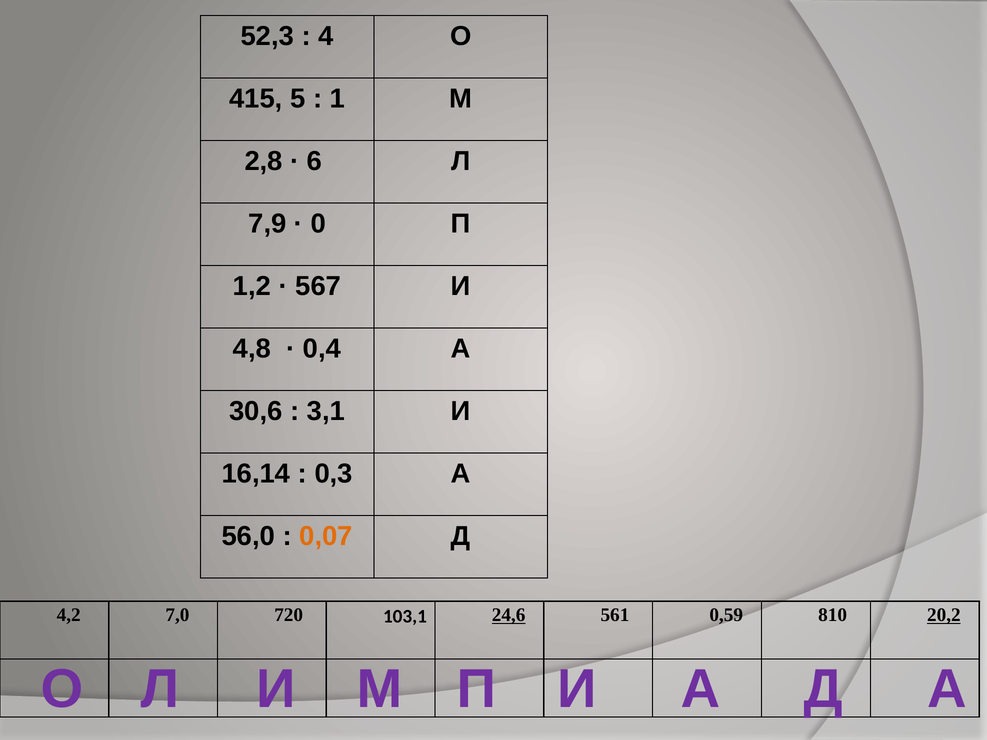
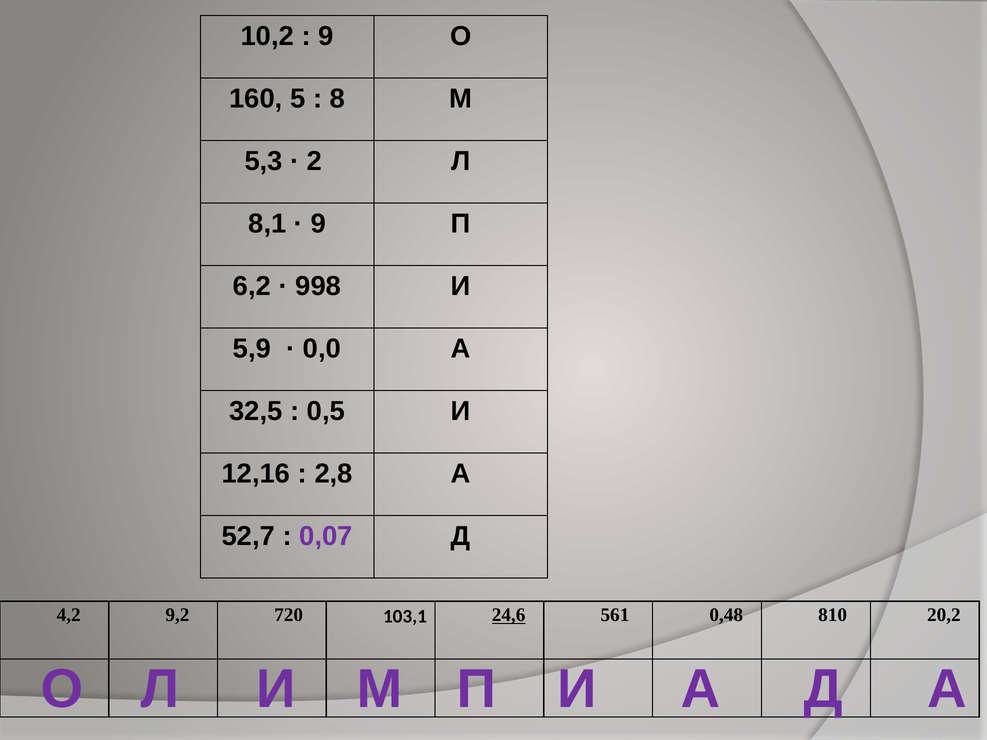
52,3: 52,3 -> 10,2
4 at (326, 36): 4 -> 9
415: 415 -> 160
1: 1 -> 8
2,8: 2,8 -> 5,3
6: 6 -> 2
7,9: 7,9 -> 8,1
0 at (318, 224): 0 -> 9
1,2: 1,2 -> 6,2
567: 567 -> 998
4,8: 4,8 -> 5,9
0,4: 0,4 -> 0,0
30,6: 30,6 -> 32,5
3,1: 3,1 -> 0,5
16,14: 16,14 -> 12,16
0,3: 0,3 -> 2,8
56,0: 56,0 -> 52,7
0,07 colour: orange -> purple
7,0: 7,0 -> 9,2
0,59: 0,59 -> 0,48
20,2 underline: present -> none
